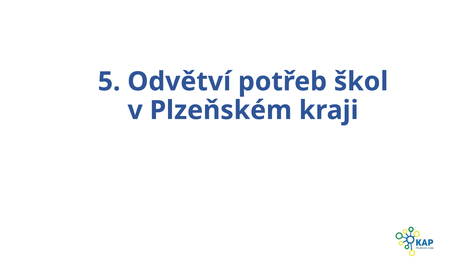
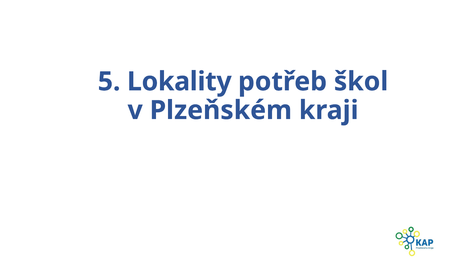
Odvětví: Odvětví -> Lokality
